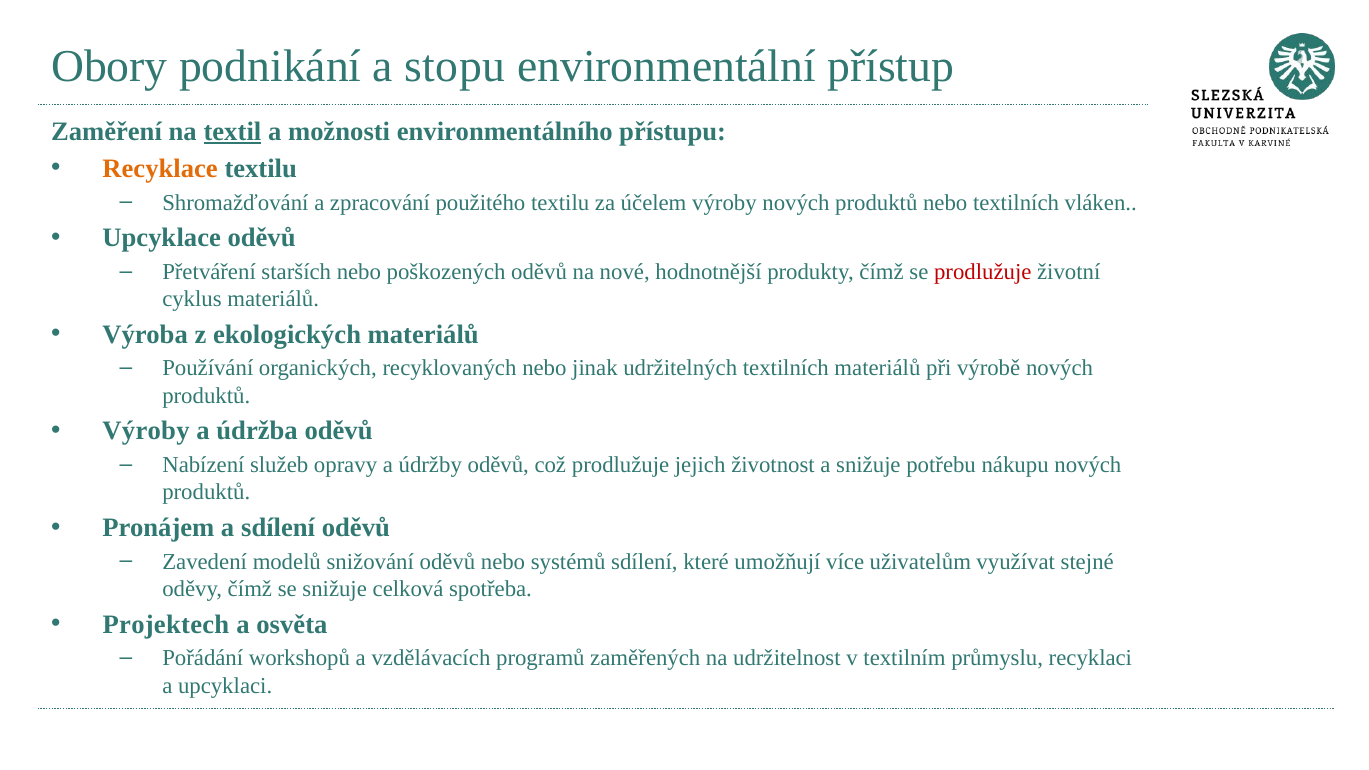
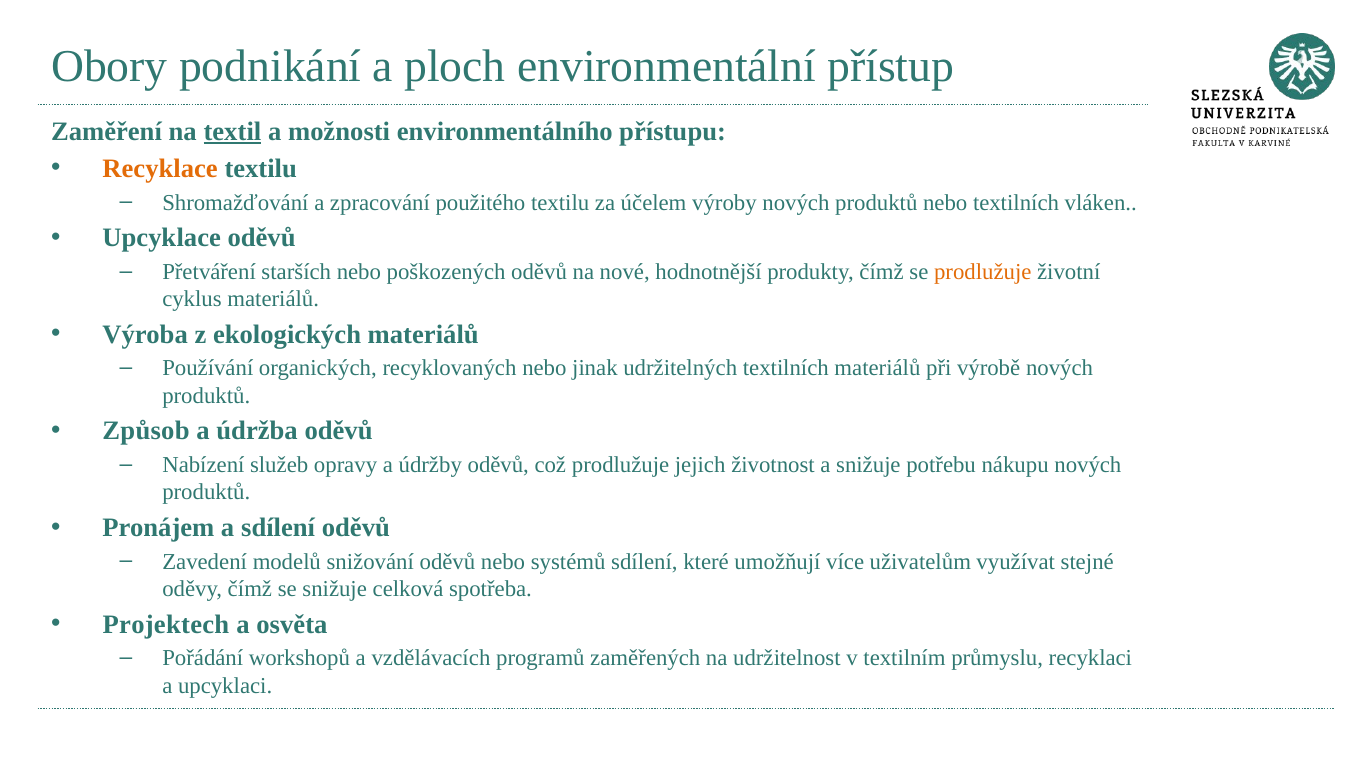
stopu: stopu -> ploch
prodlužuje at (983, 272) colour: red -> orange
Výroby at (146, 431): Výroby -> Způsob
